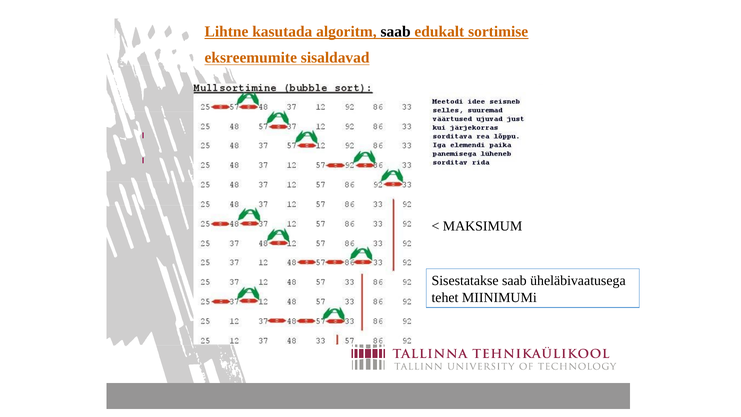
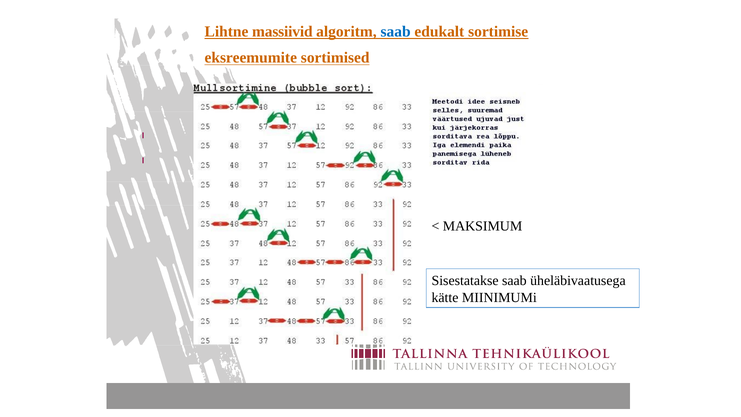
kasutada: kasutada -> massiivid
saab at (396, 32) colour: black -> blue
sisaldavad: sisaldavad -> sortimised
tehet: tehet -> kätte
